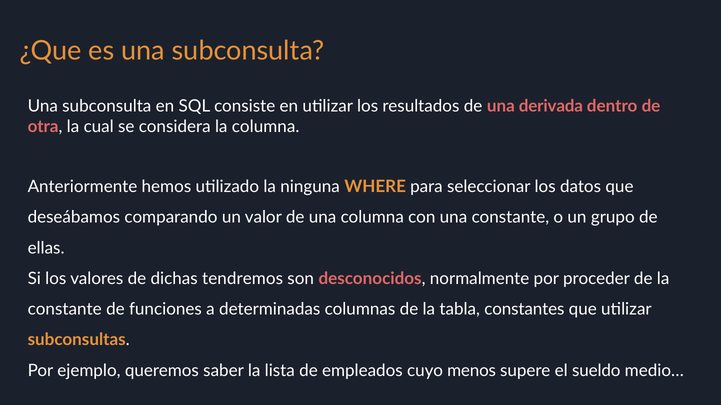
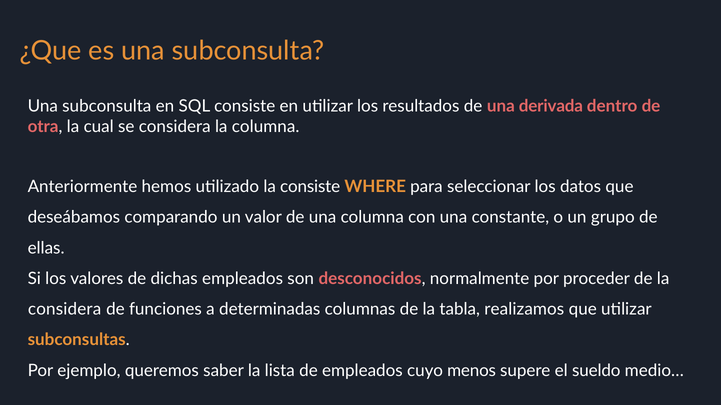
la ninguna: ninguna -> consiste
dichas tendremos: tendremos -> empleados
constante at (65, 310): constante -> considera
constantes: constantes -> realizamos
